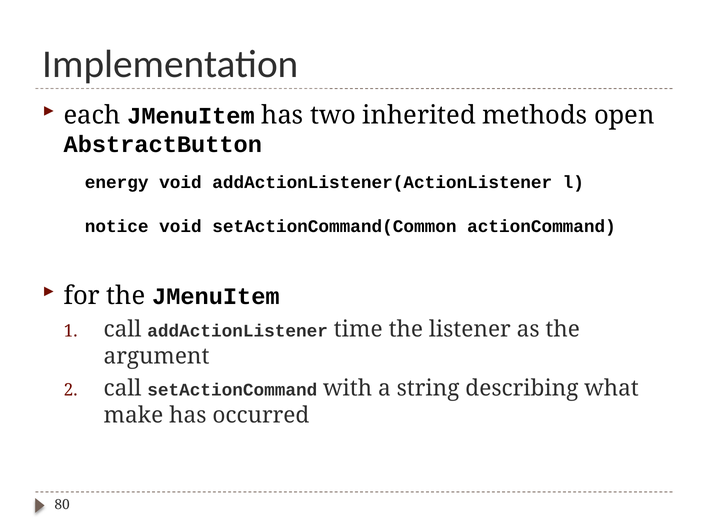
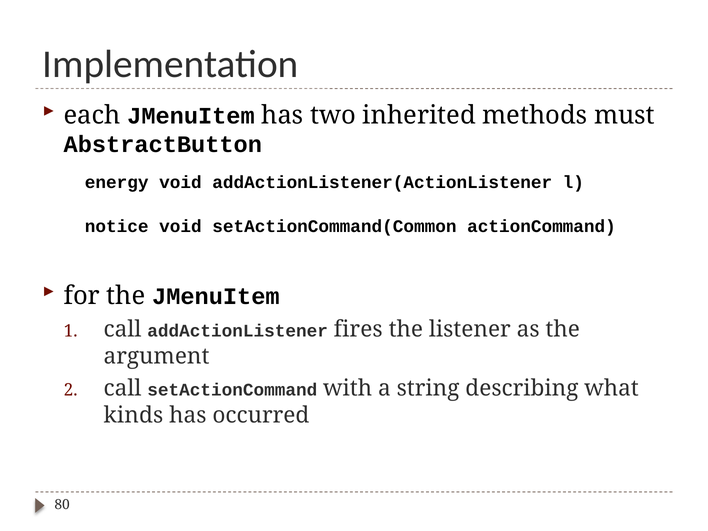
open: open -> must
time: time -> fires
make: make -> kinds
